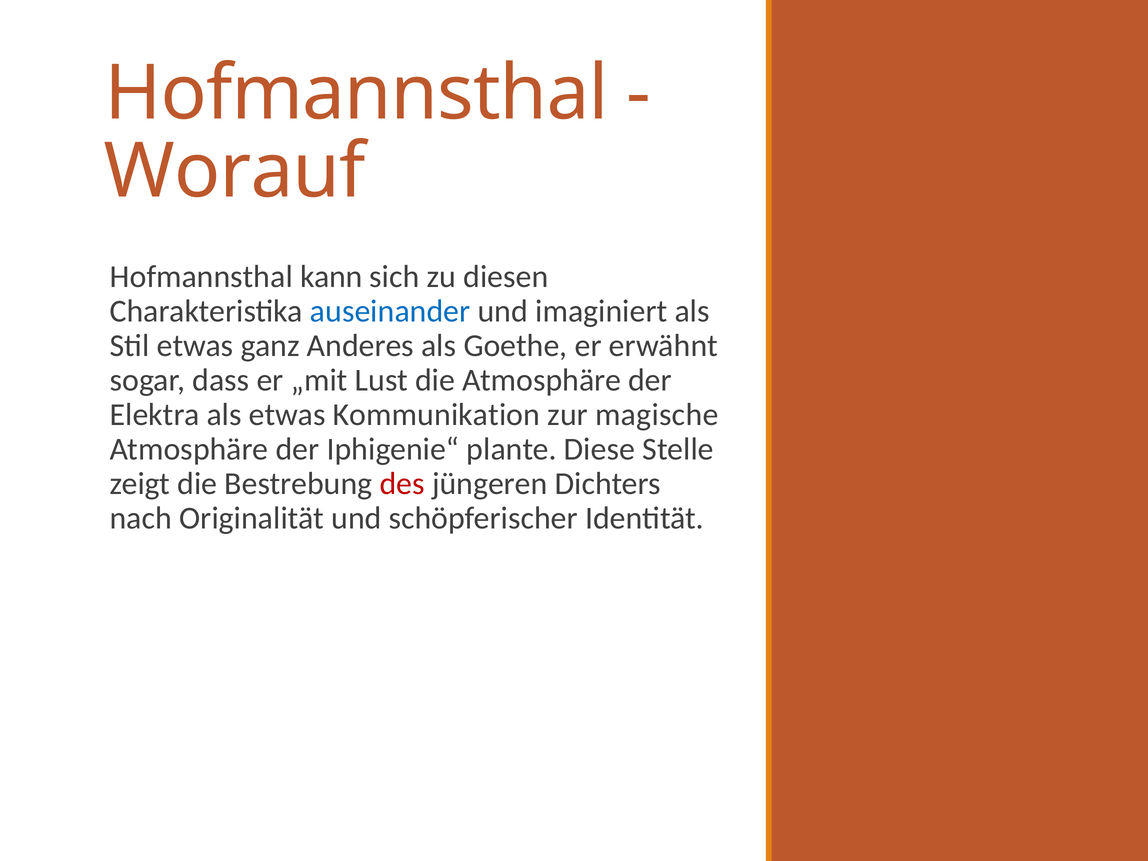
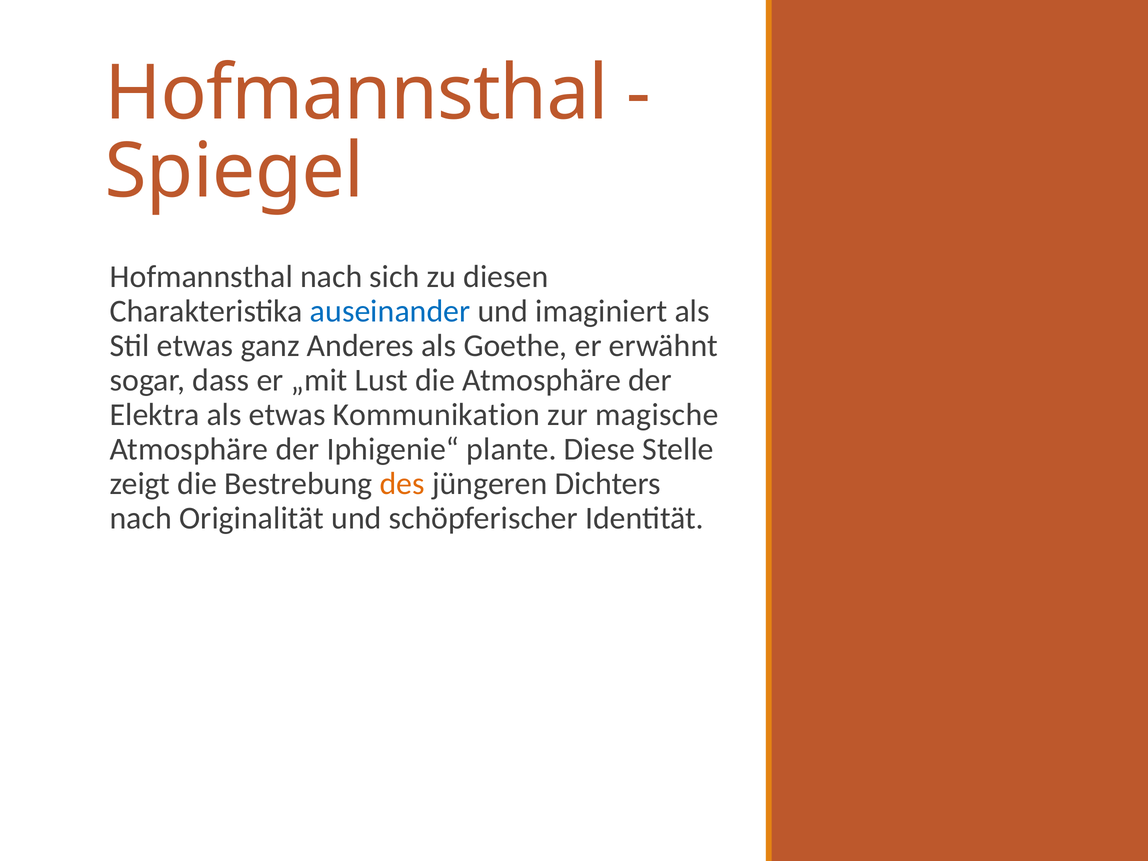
Worauf: Worauf -> Spiegel
Hofmannsthal kann: kann -> nach
des colour: red -> orange
